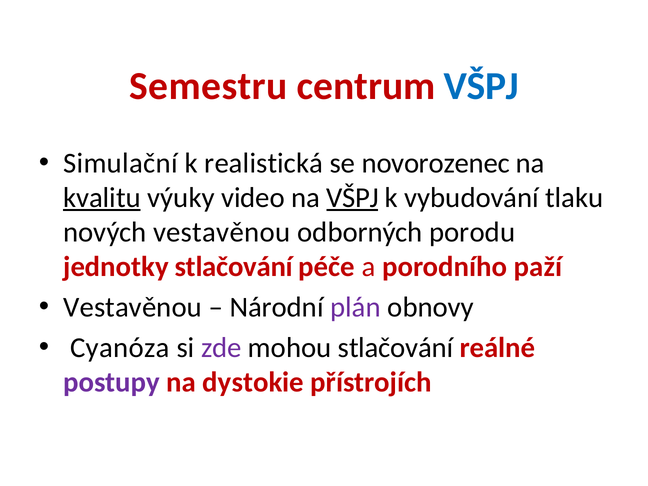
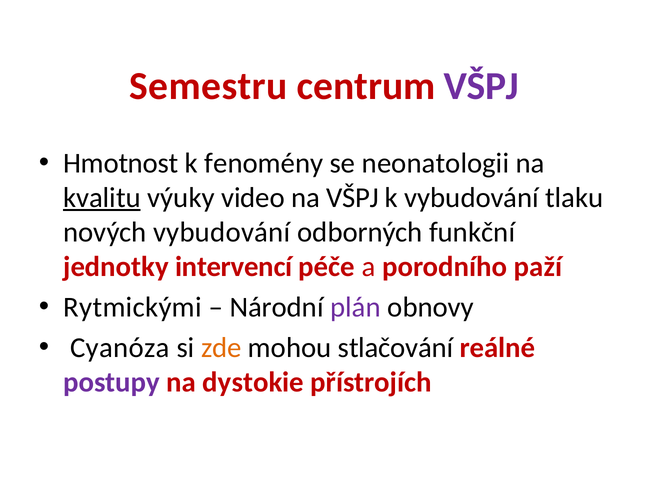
VŠPJ at (481, 86) colour: blue -> purple
Simulační: Simulační -> Hmotnost
realistická: realistická -> fenomény
novorozenec: novorozenec -> neonatologii
VŠPJ at (352, 198) underline: present -> none
nových vestavěnou: vestavěnou -> vybudování
porodu: porodu -> funkční
jednotky stlačování: stlačování -> intervencí
Vestavěnou at (133, 307): Vestavěnou -> Rytmickými
zde colour: purple -> orange
